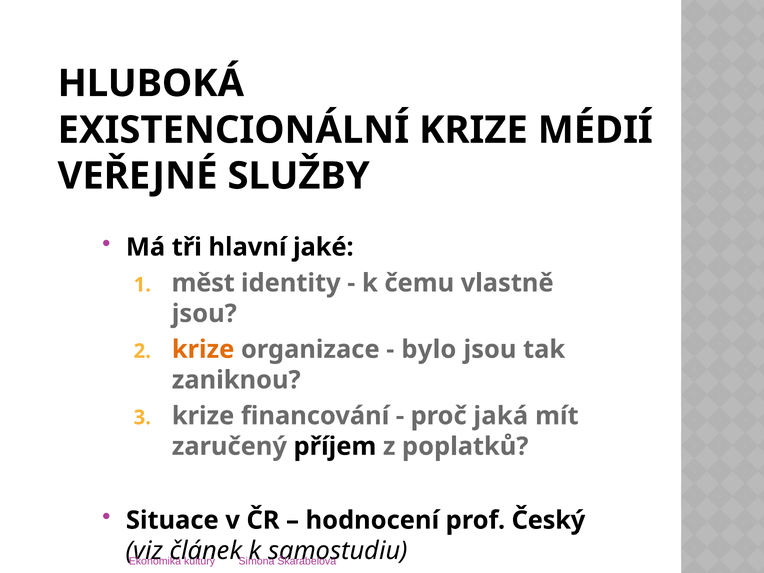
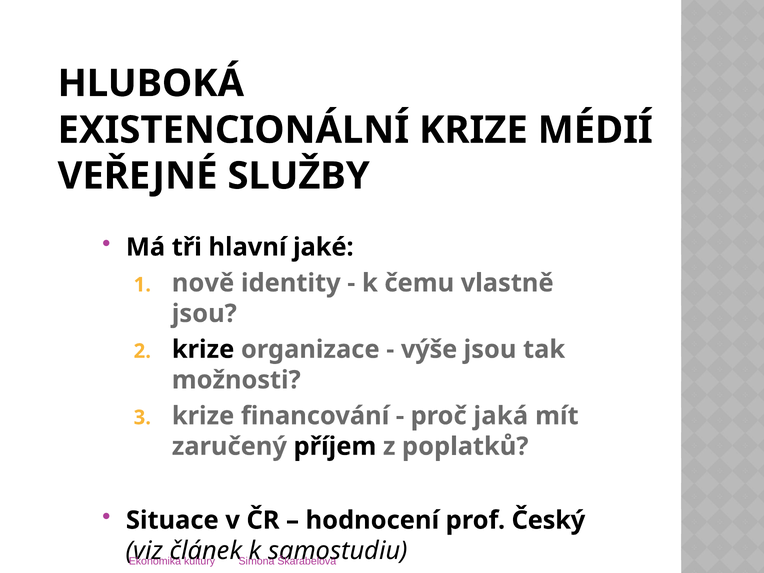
měst: měst -> nově
krize at (203, 349) colour: orange -> black
bylo: bylo -> výše
zaniknou: zaniknou -> možnosti
